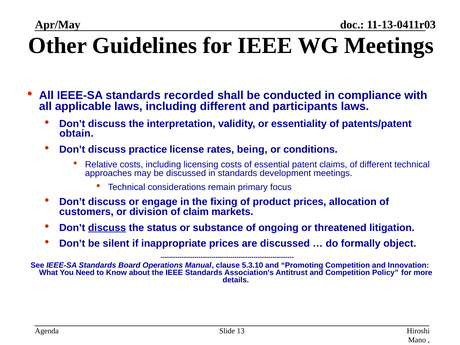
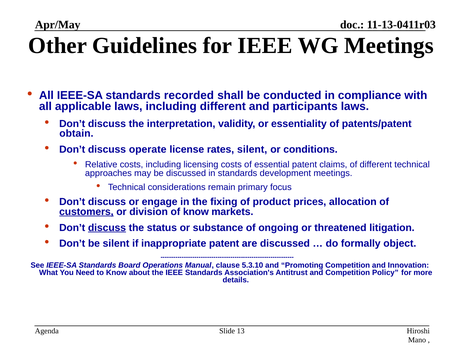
practice: practice -> operate
rates being: being -> silent
customers underline: none -> present
of claim: claim -> know
inappropriate prices: prices -> patent
